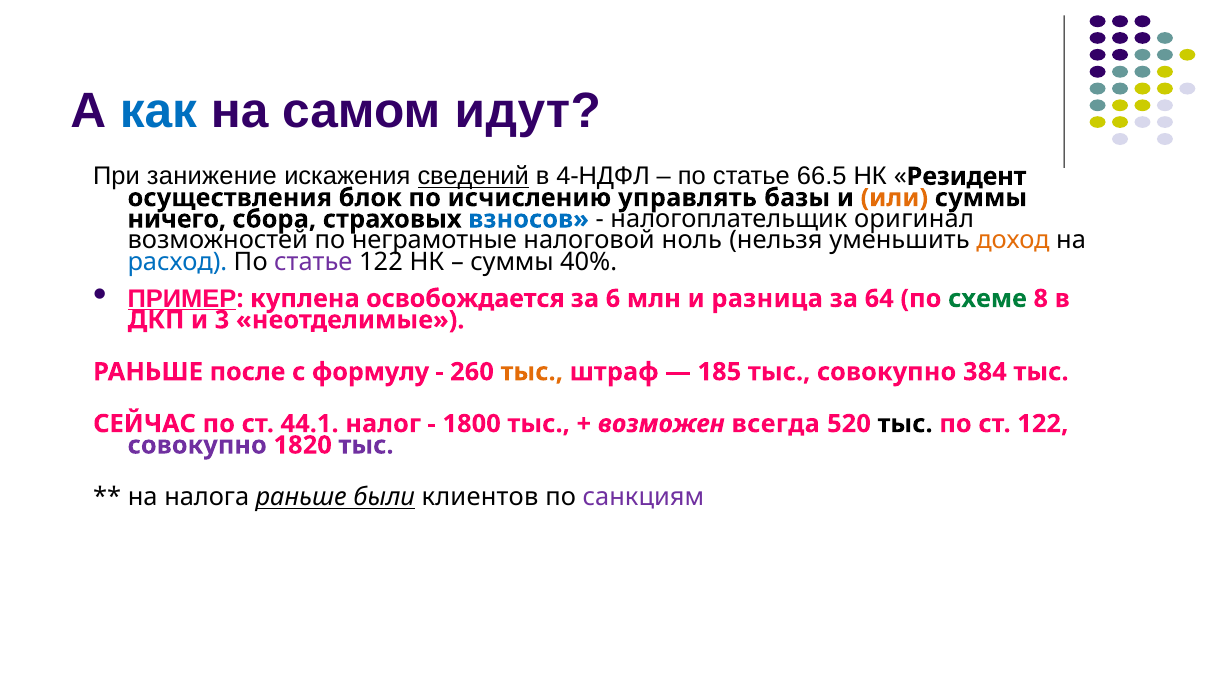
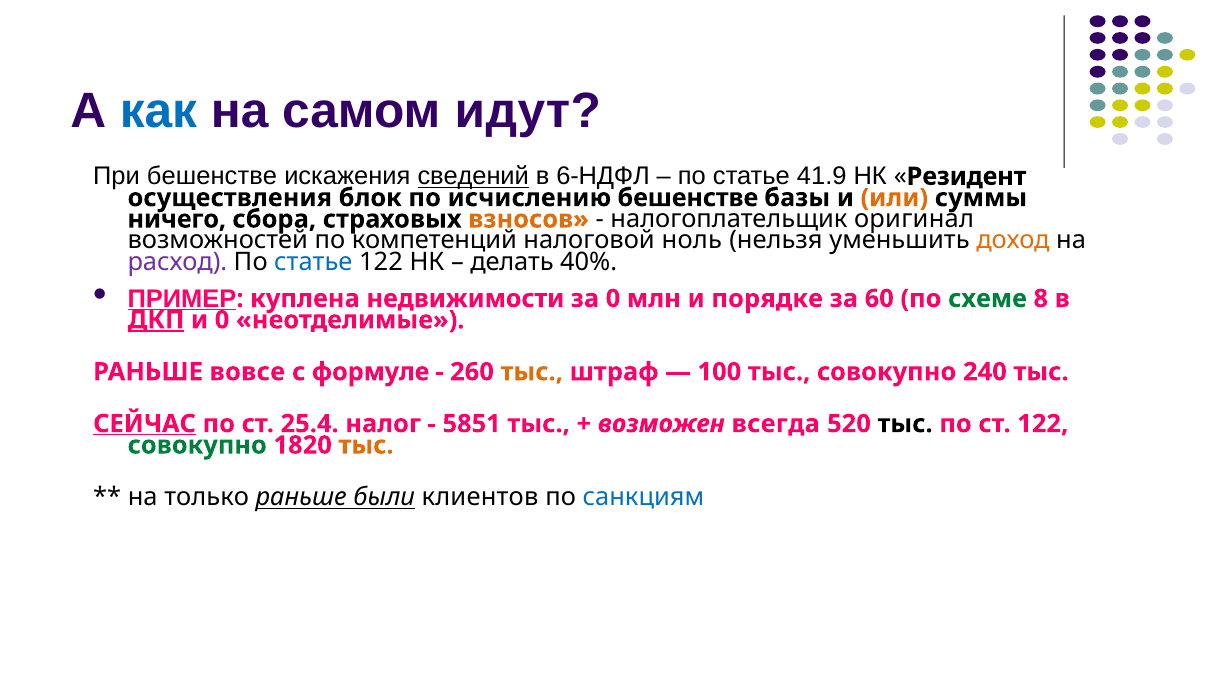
При занижение: занижение -> бешенстве
4-НДФЛ: 4-НДФЛ -> 6-НДФЛ
66.5: 66.5 -> 41.9
исчислению управлять: управлять -> бешенстве
взносов colour: blue -> orange
неграмотные: неграмотные -> компетенций
расход colour: blue -> purple
статье at (313, 262) colour: purple -> blue
суммы at (512, 262): суммы -> делать
освобождается: освобождается -> недвижимости
за 6: 6 -> 0
разница: разница -> порядке
64: 64 -> 60
ДКП underline: none -> present
и 3: 3 -> 0
после: после -> вовсе
формулу: формулу -> формуле
185: 185 -> 100
384: 384 -> 240
СЕЙЧАС underline: none -> present
44.1: 44.1 -> 25.4
1800: 1800 -> 5851
совокупно at (197, 445) colour: purple -> green
тыс at (366, 445) colour: purple -> orange
налога: налога -> только
санкциям colour: purple -> blue
